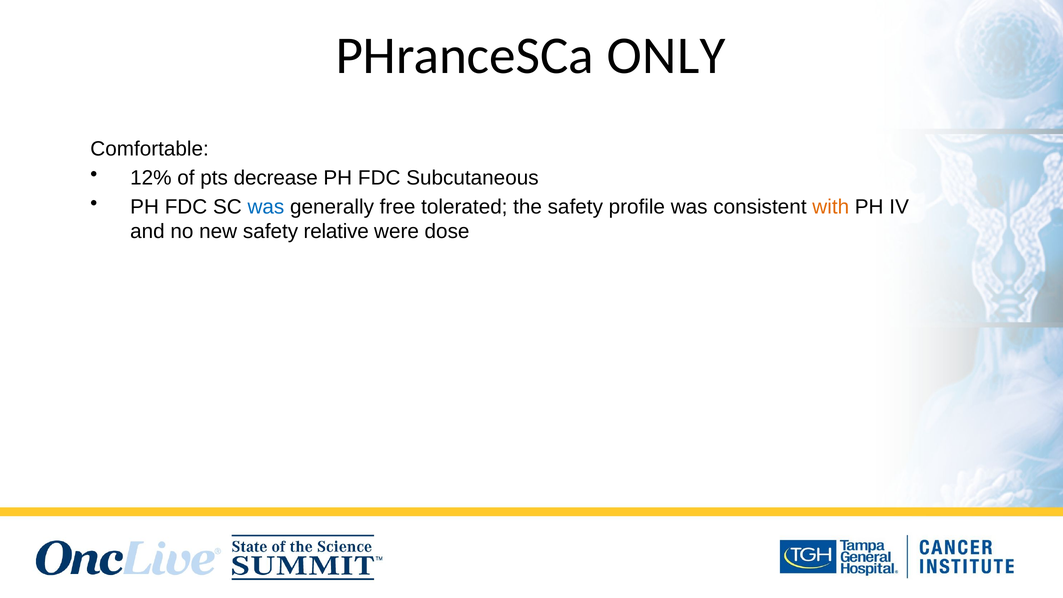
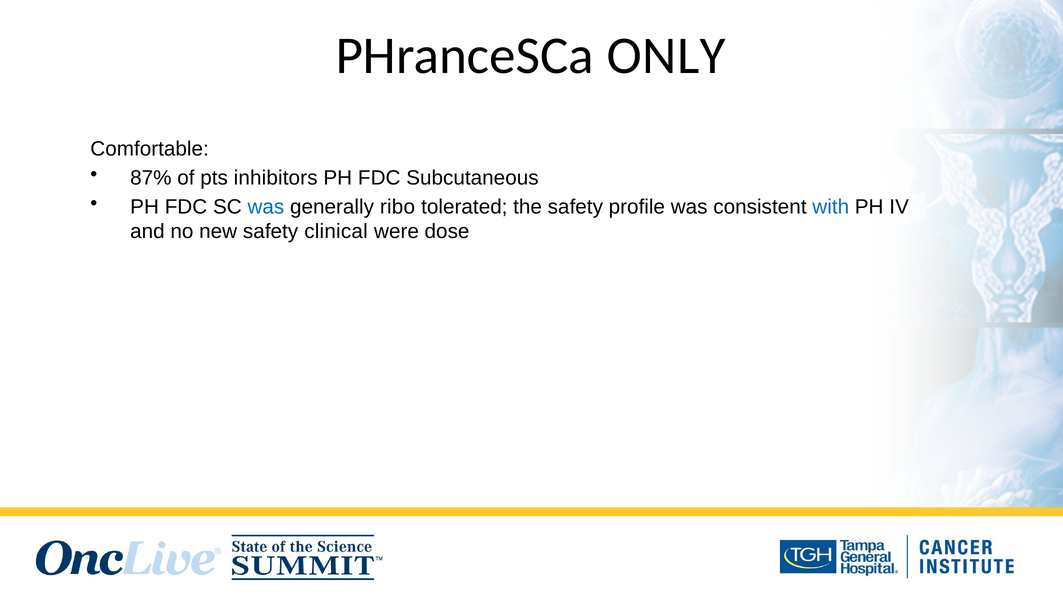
12%: 12% -> 87%
decrease: decrease -> inhibitors
free: free -> ribo
with colour: orange -> blue
relative: relative -> clinical
